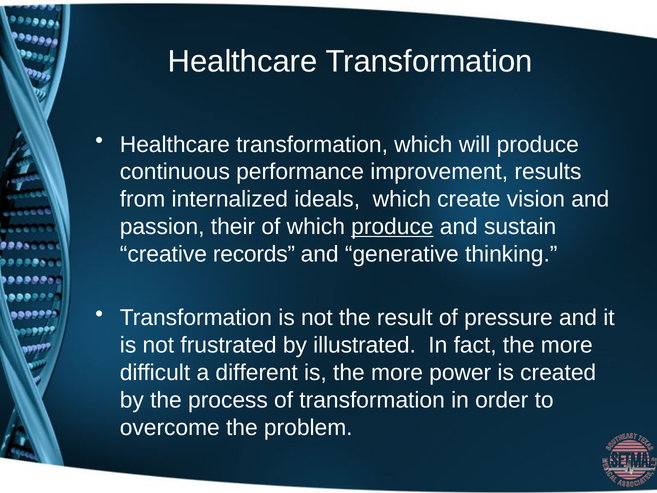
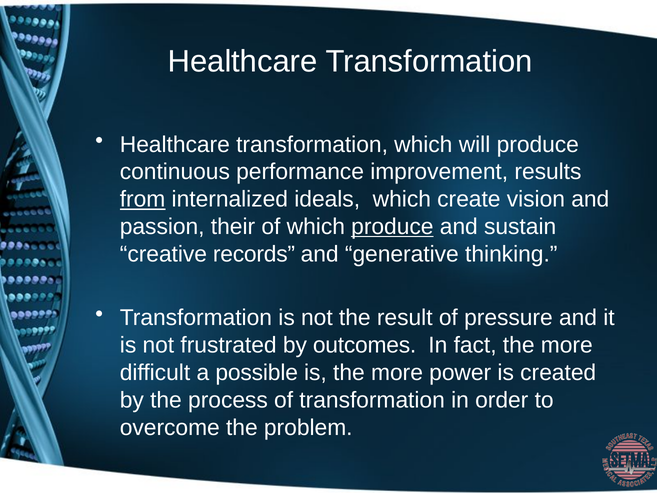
from underline: none -> present
illustrated: illustrated -> outcomes
different: different -> possible
